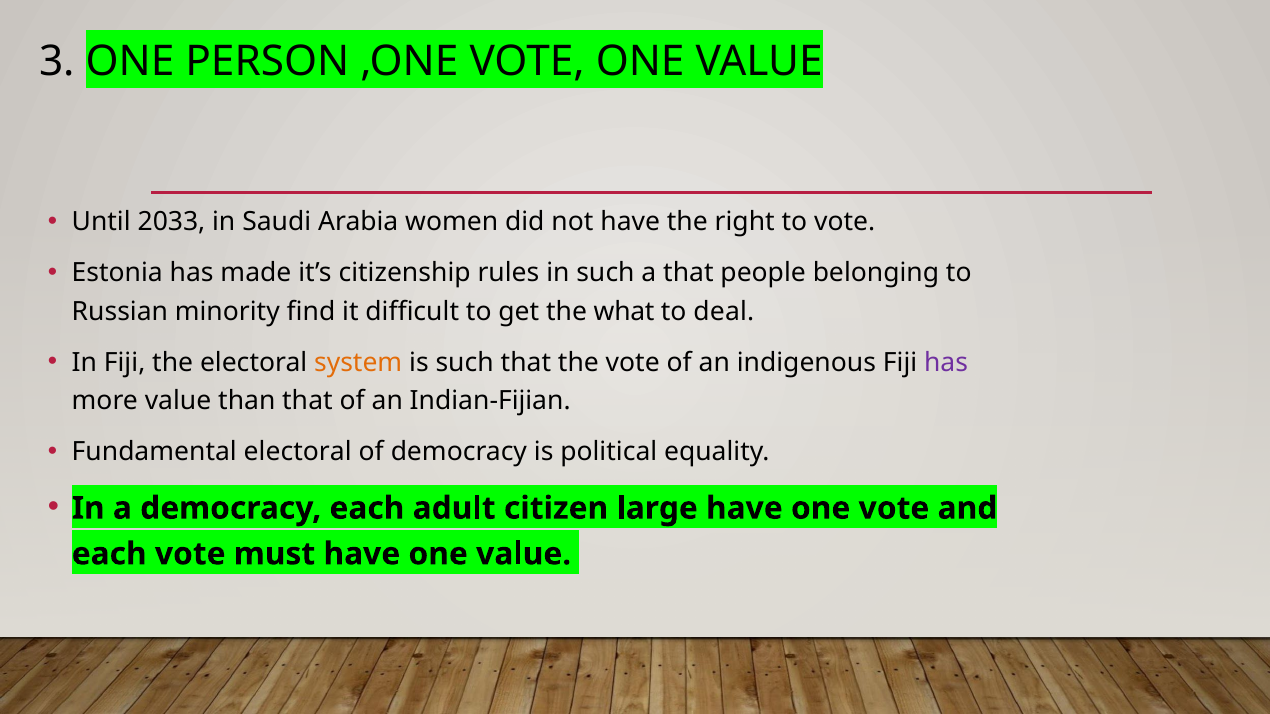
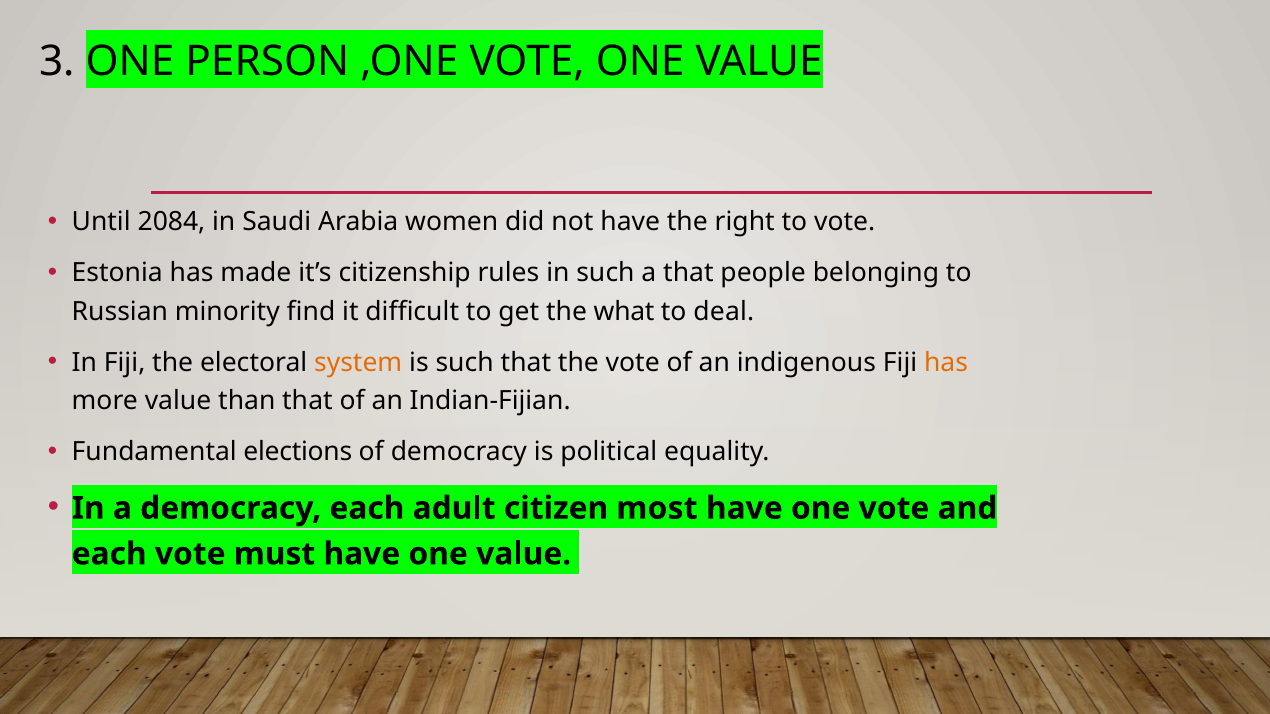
2033: 2033 -> 2084
has at (946, 363) colour: purple -> orange
Fundamental electoral: electoral -> elections
large: large -> most
